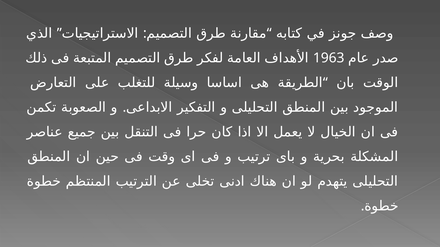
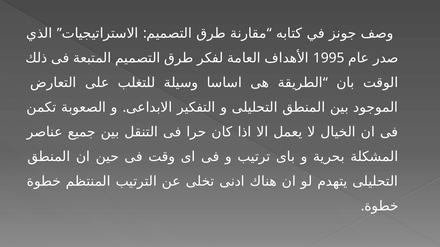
1963: 1963 -> 1995
